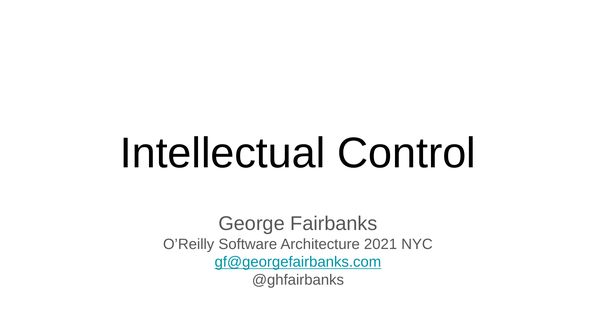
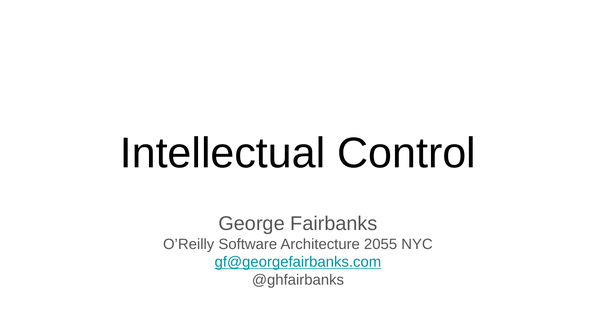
2021: 2021 -> 2055
